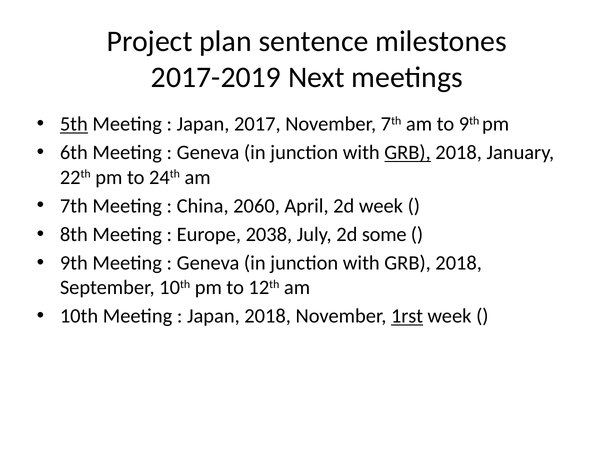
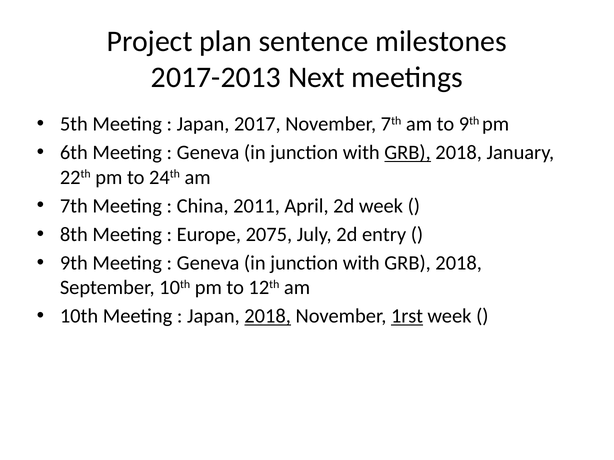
2017-2019: 2017-2019 -> 2017-2013
5th underline: present -> none
2060: 2060 -> 2011
2038: 2038 -> 2075
some: some -> entry
2018 at (268, 317) underline: none -> present
